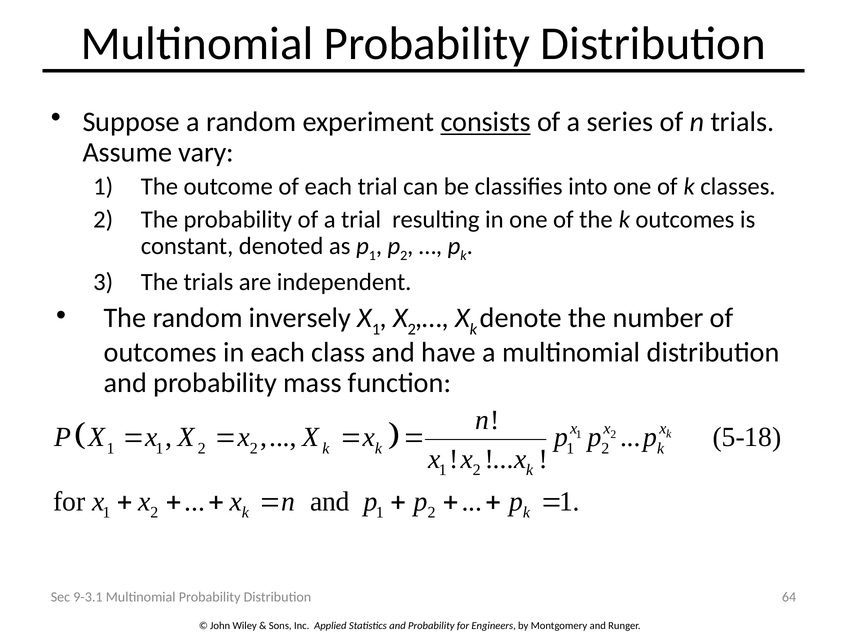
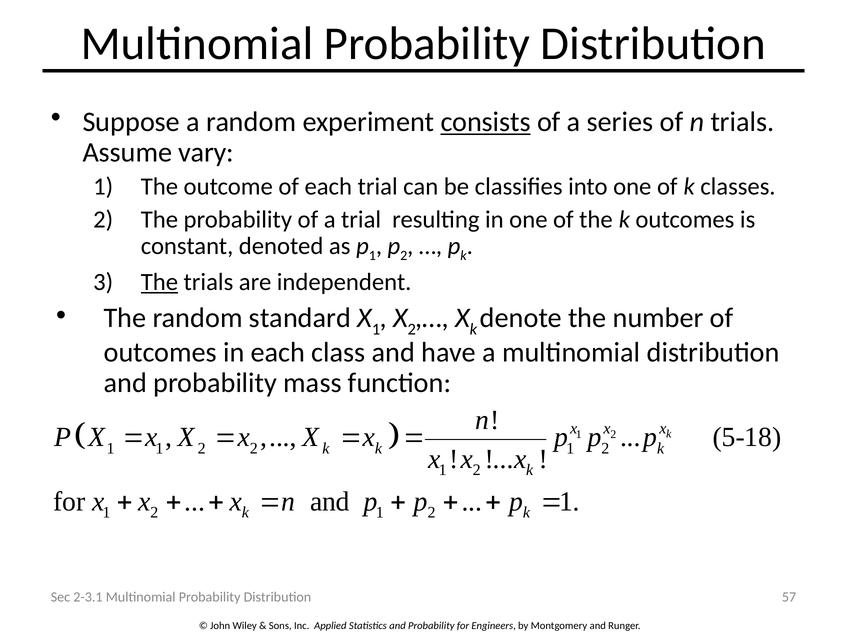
The at (159, 282) underline: none -> present
inversely: inversely -> standard
9-3.1: 9-3.1 -> 2-3.1
64: 64 -> 57
